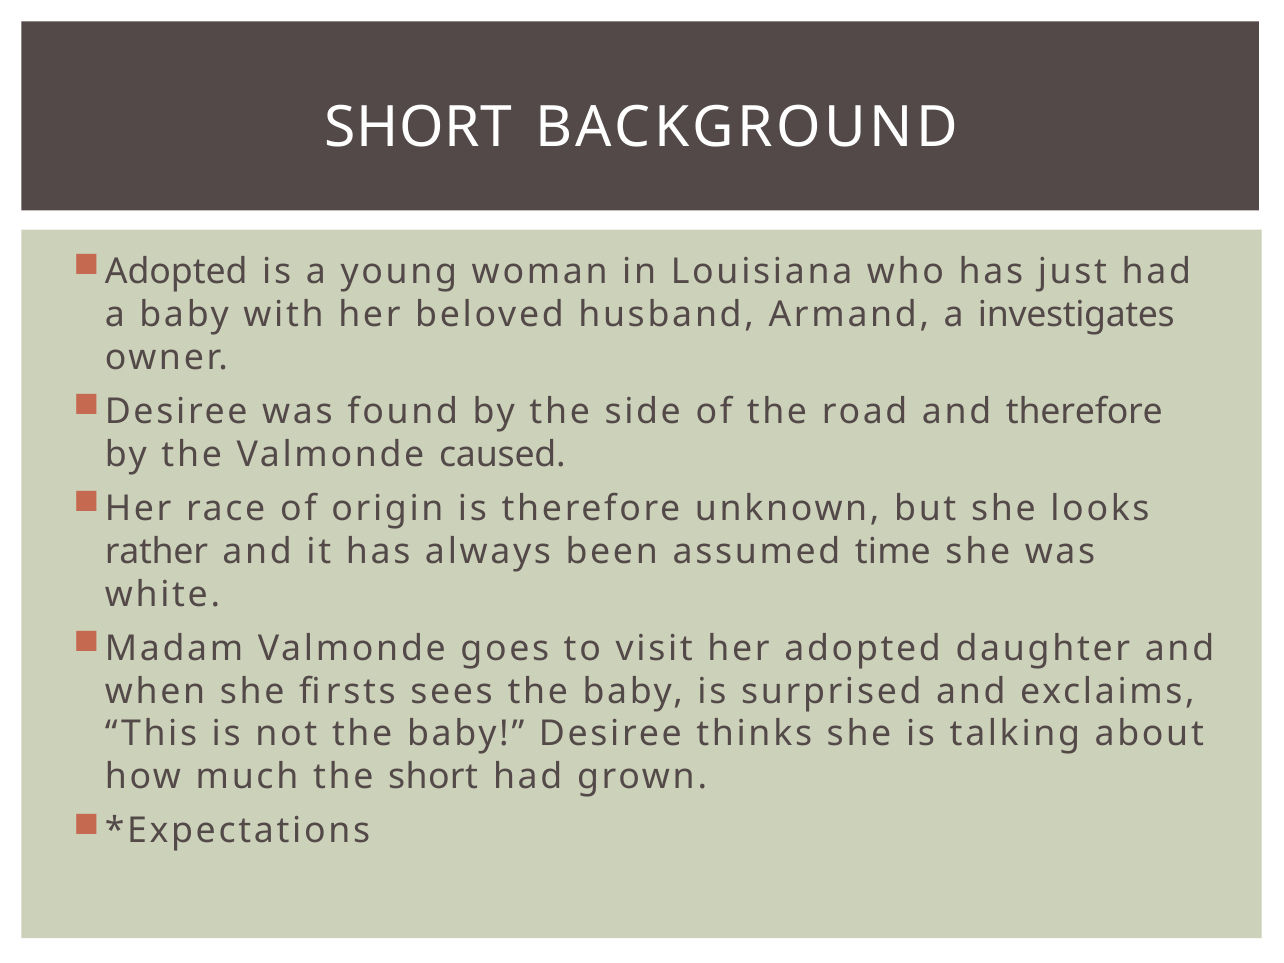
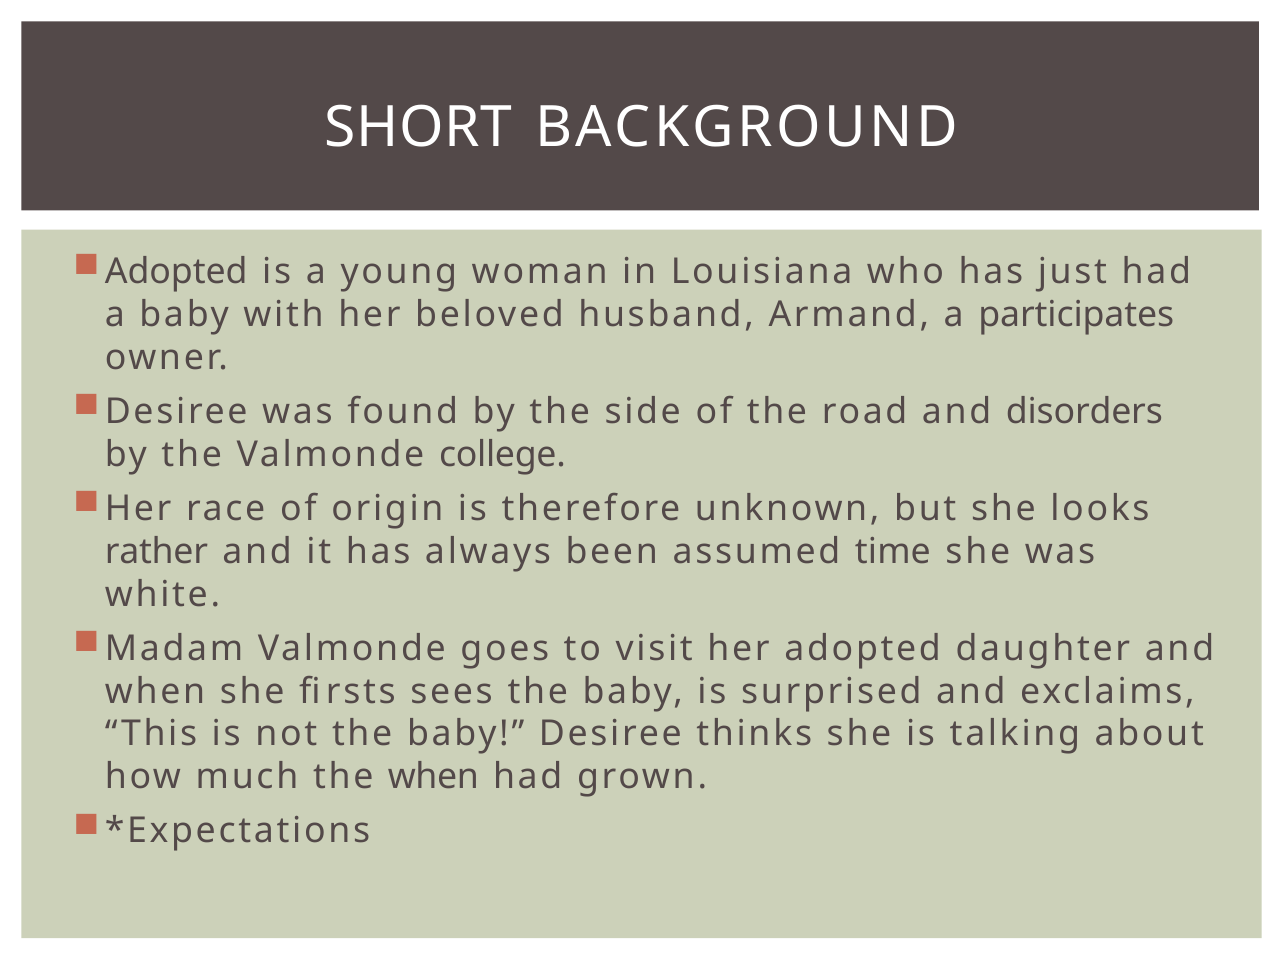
investigates: investigates -> participates
and therefore: therefore -> disorders
caused: caused -> college
the short: short -> when
